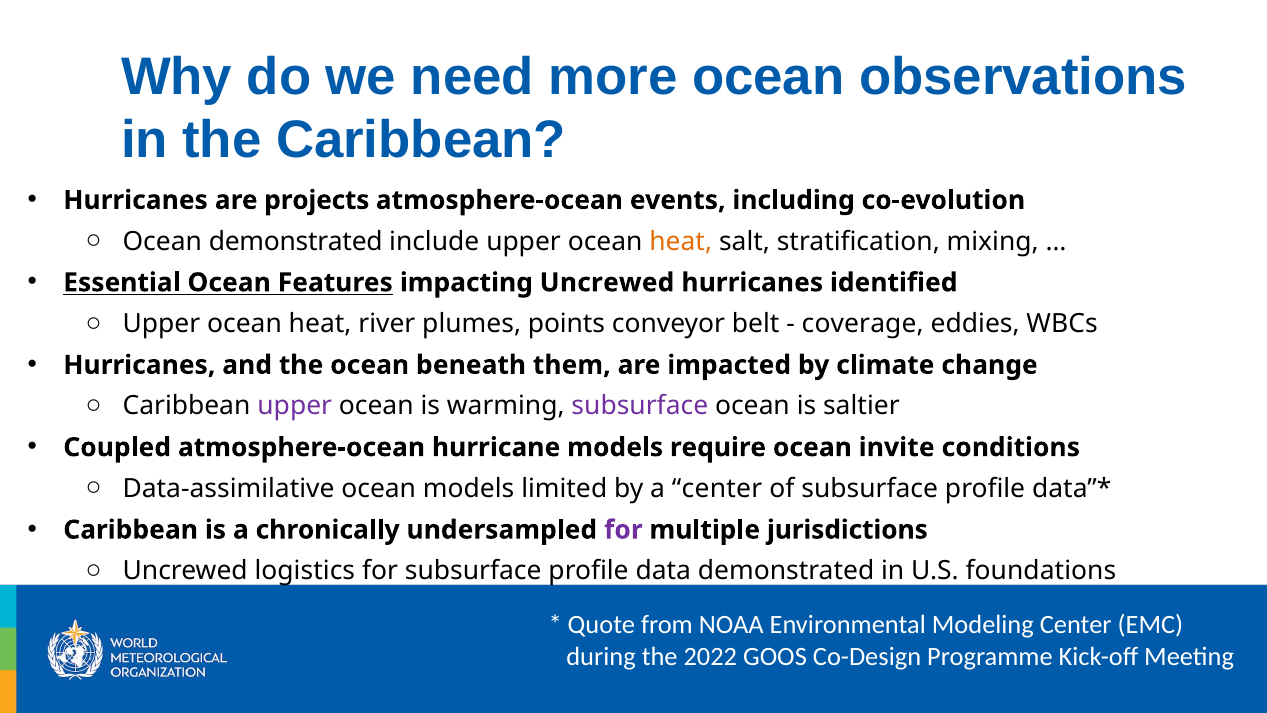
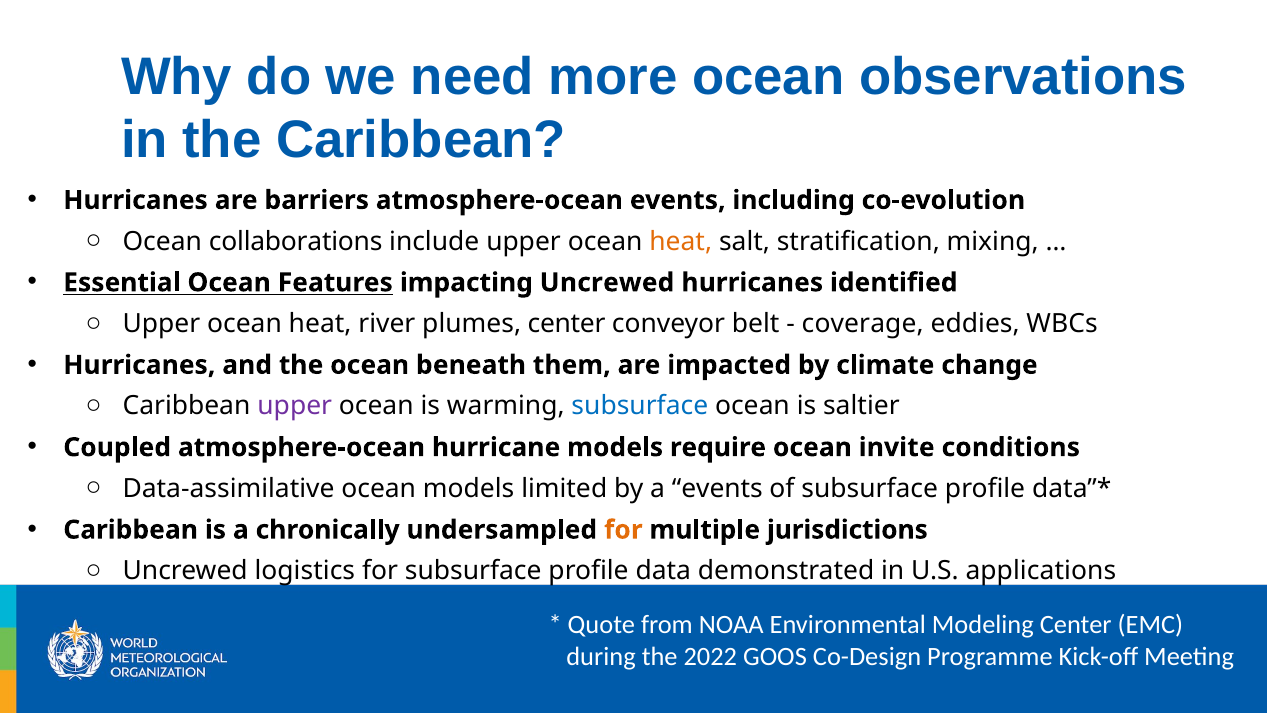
projects: projects -> barriers
Ocean demonstrated: demonstrated -> collaborations
plumes points: points -> center
subsurface at (640, 406) colour: purple -> blue
a center: center -> events
for at (623, 530) colour: purple -> orange
foundations: foundations -> applications
